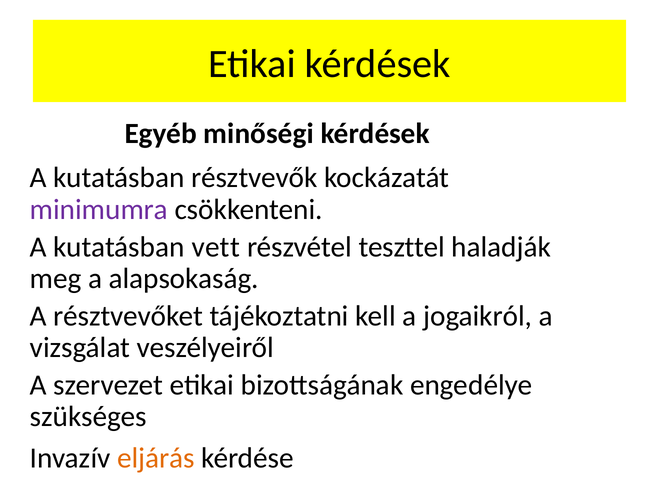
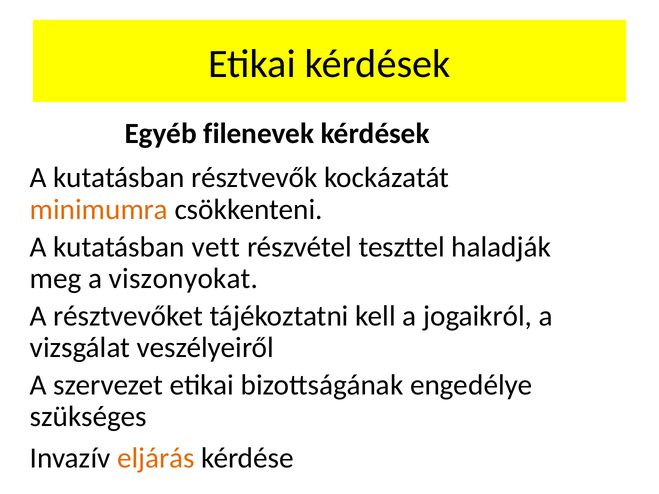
minőségi: minőségi -> filenevek
minimumra colour: purple -> orange
alapsokaság: alapsokaság -> viszonyokat
